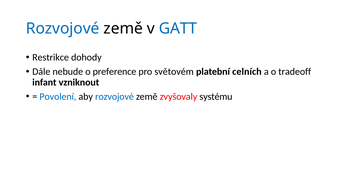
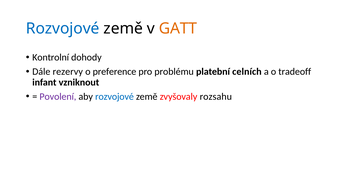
GATT colour: blue -> orange
Restrikce: Restrikce -> Kontrolní
nebude: nebude -> rezervy
světovém: světovém -> problému
Povolení colour: blue -> purple
systému: systému -> rozsahu
